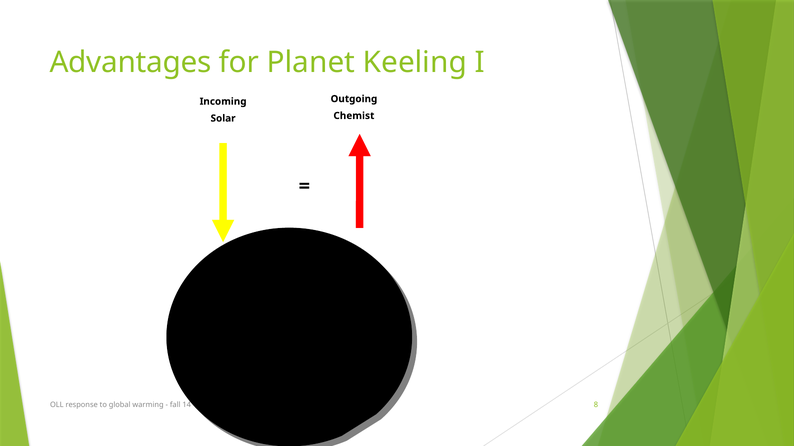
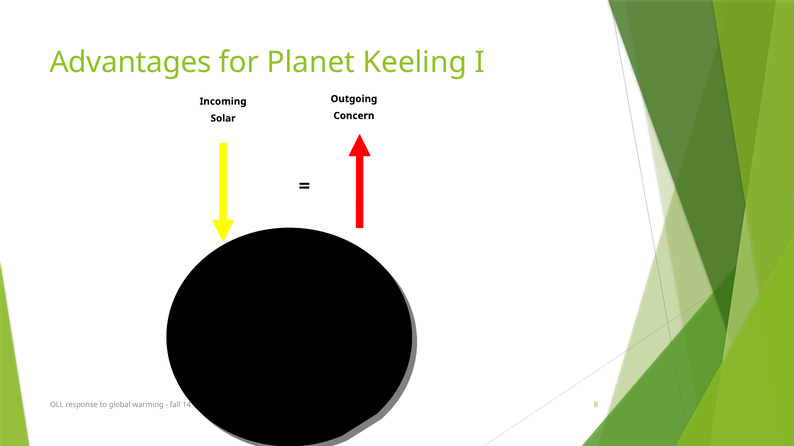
Chemist: Chemist -> Concern
